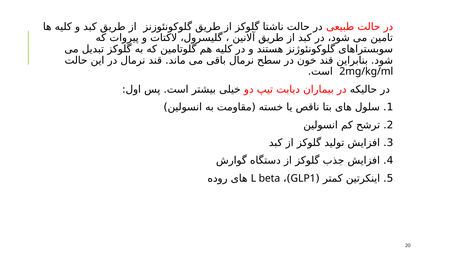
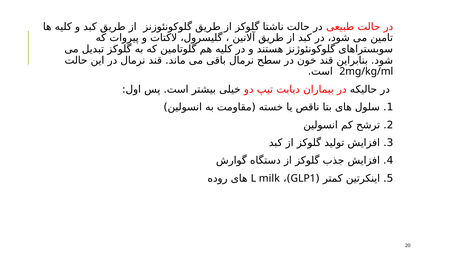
beta: beta -> milk
